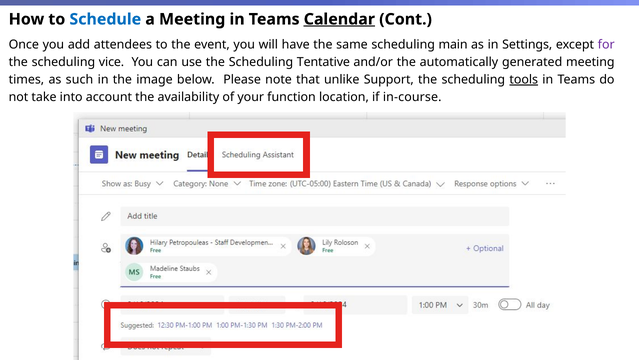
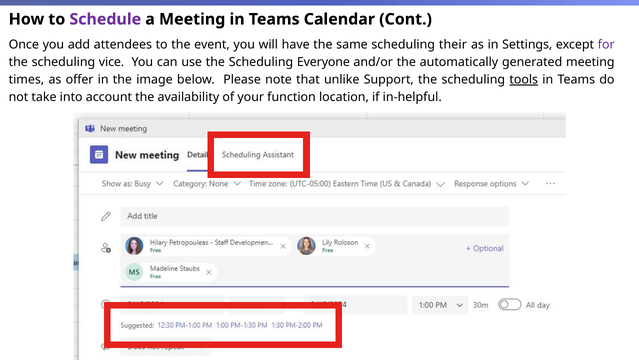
Schedule colour: blue -> purple
Calendar underline: present -> none
main: main -> their
Tentative: Tentative -> Everyone
such: such -> offer
in-course: in-course -> in-helpful
